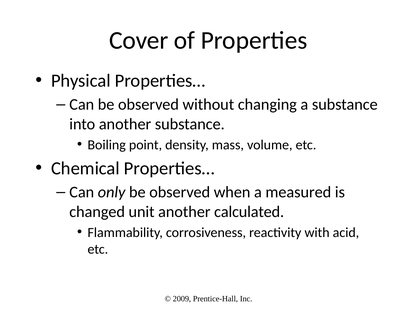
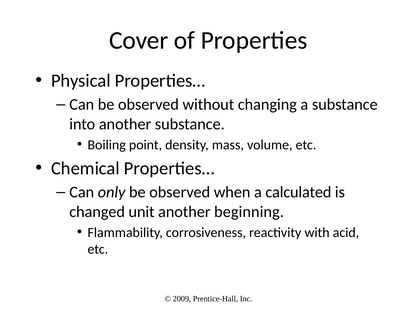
measured: measured -> calculated
calculated: calculated -> beginning
